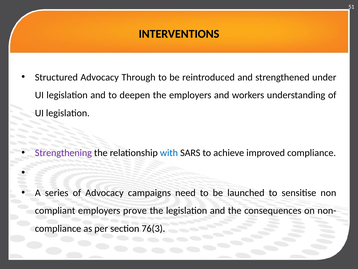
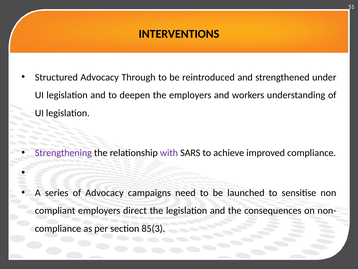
with colour: blue -> purple
prove: prove -> direct
76(3: 76(3 -> 85(3
